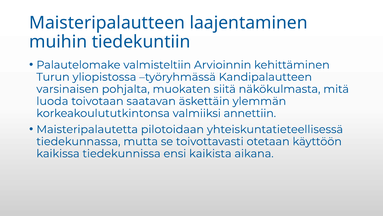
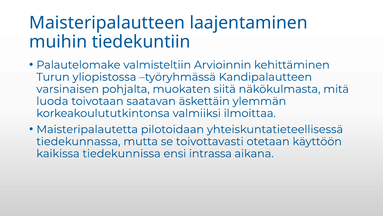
annettiin: annettiin -> ilmoittaa
kaikista: kaikista -> intrassa
